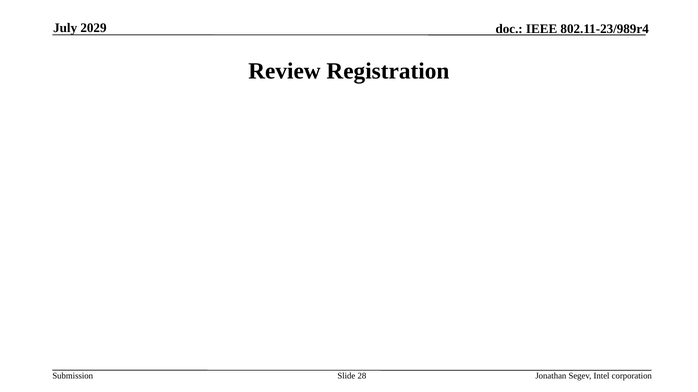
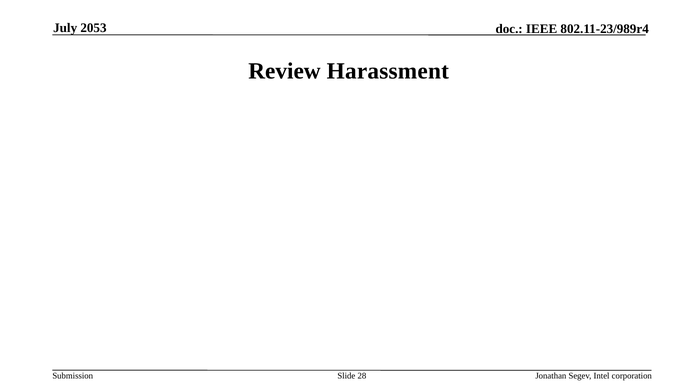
2029: 2029 -> 2053
Registration: Registration -> Harassment
